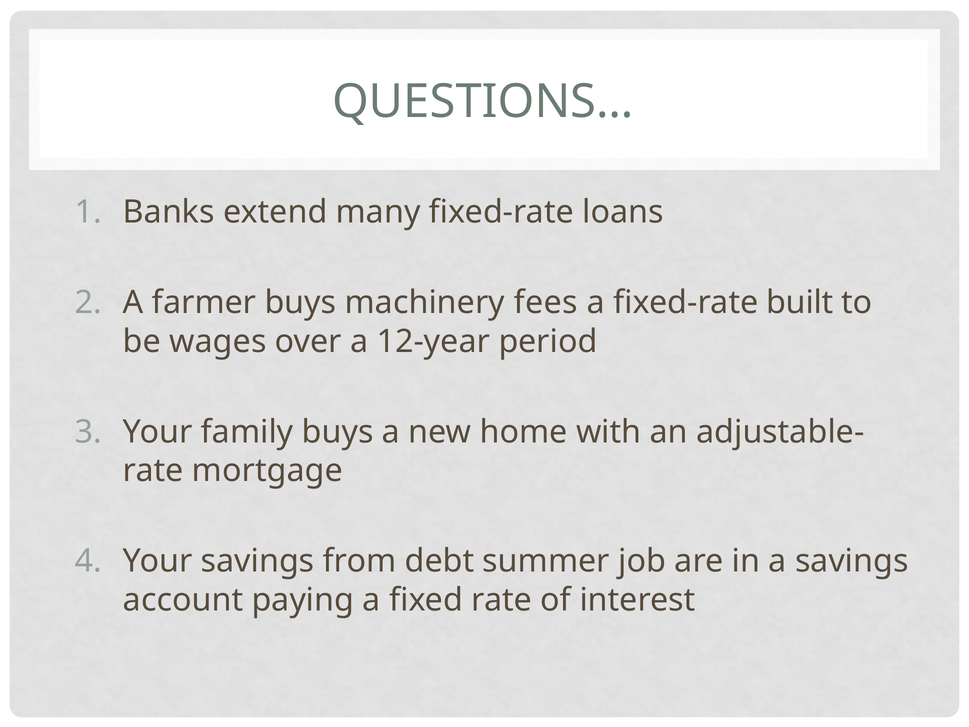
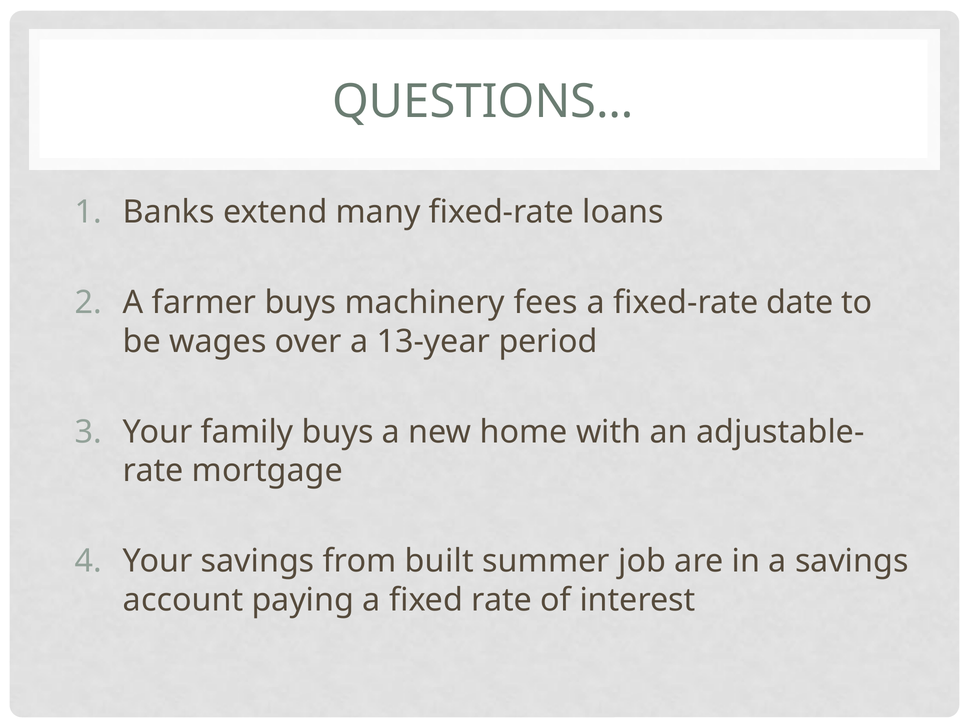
built: built -> date
12-year: 12-year -> 13-year
debt: debt -> built
